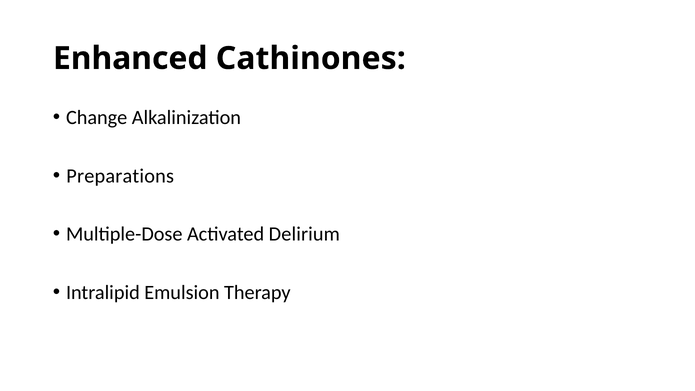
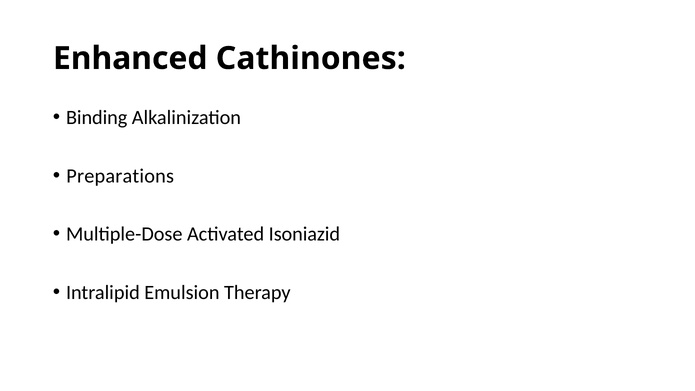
Change: Change -> Binding
Delirium: Delirium -> Isoniazid
